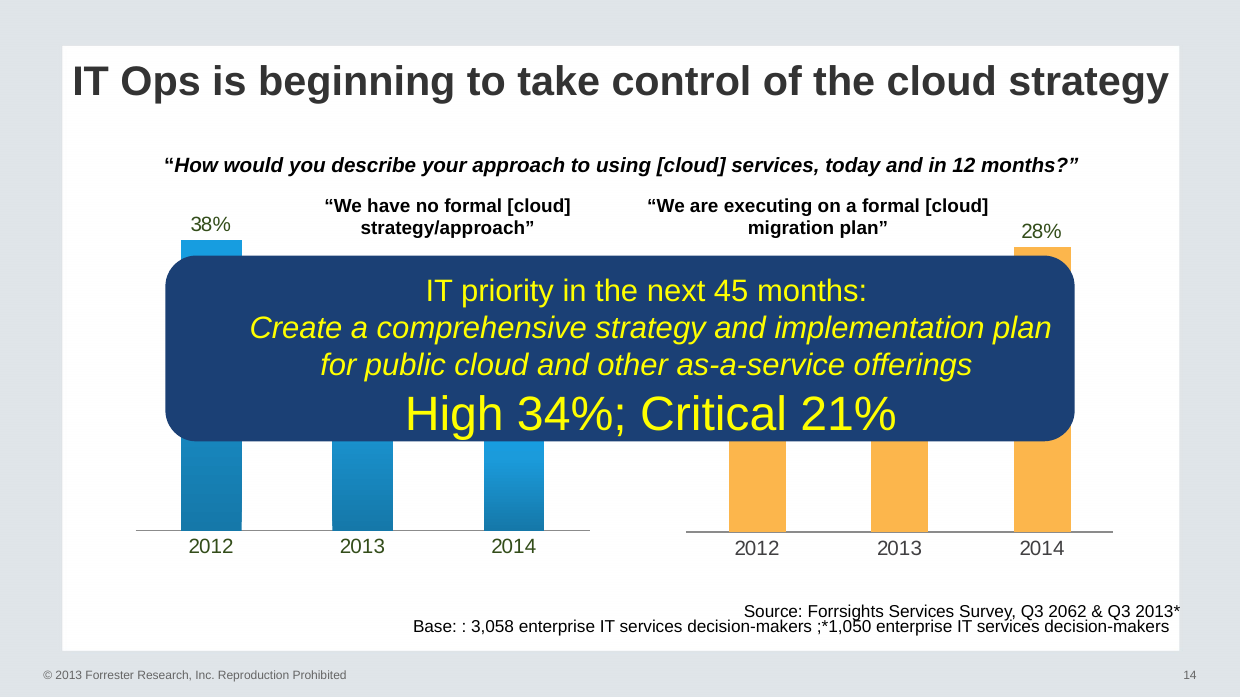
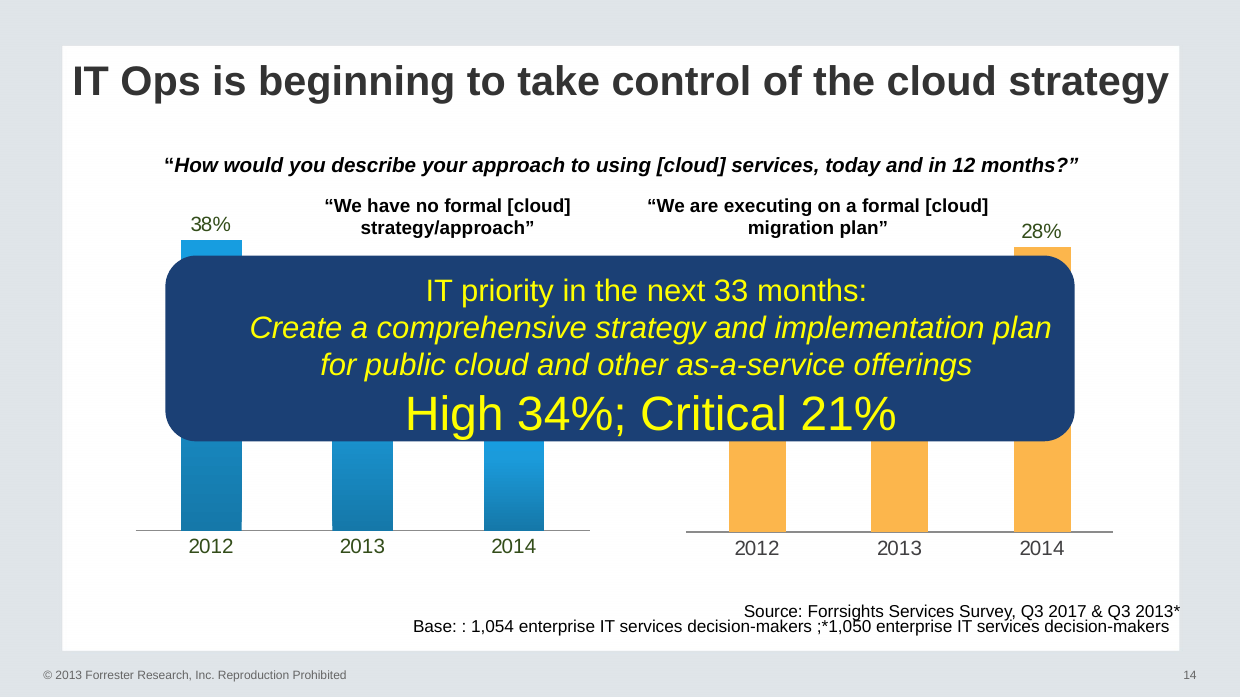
45: 45 -> 33
2062: 2062 -> 2017
3,058: 3,058 -> 1,054
